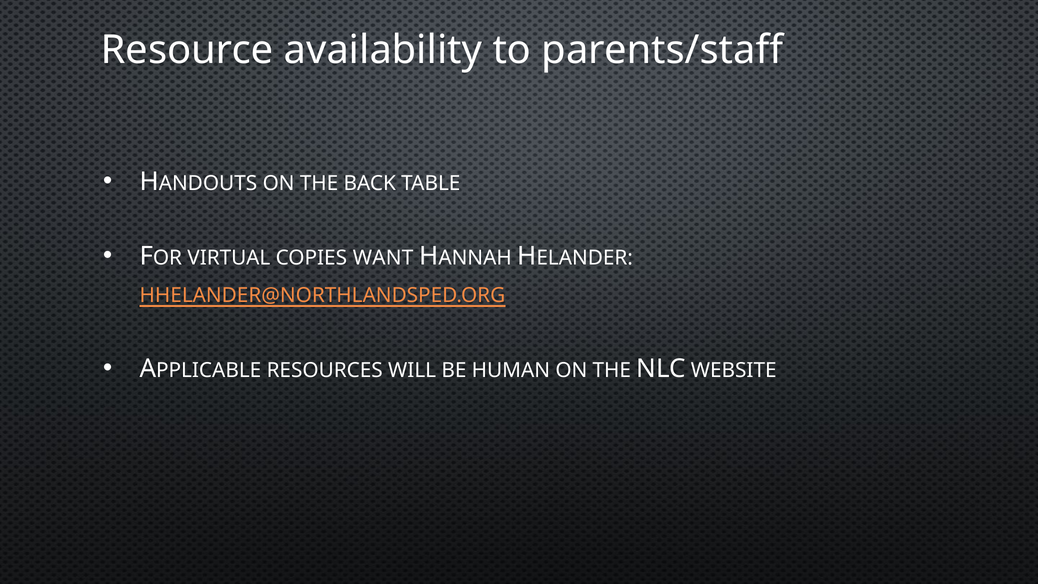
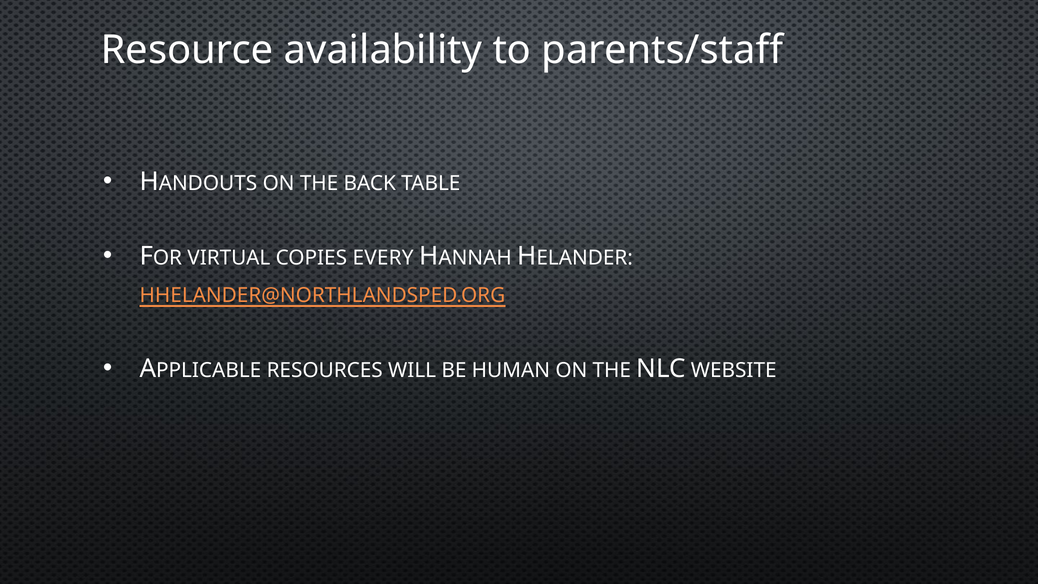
WANT: WANT -> EVERY
